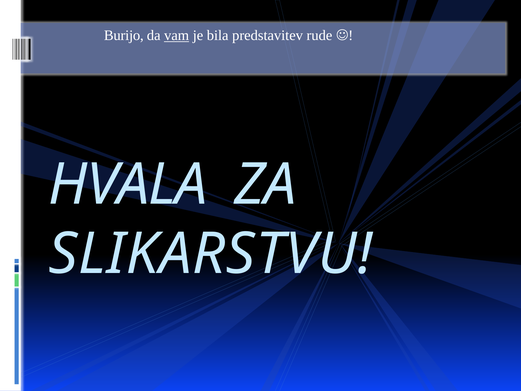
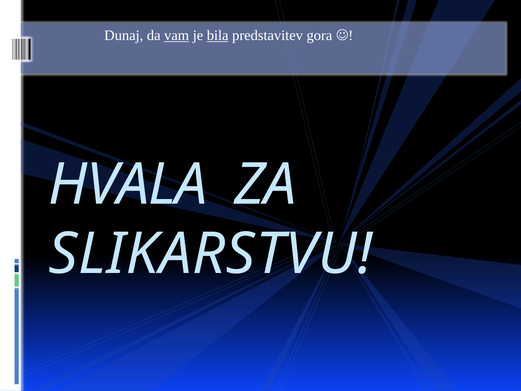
Burijo: Burijo -> Dunaj
bila underline: none -> present
rude: rude -> gora
